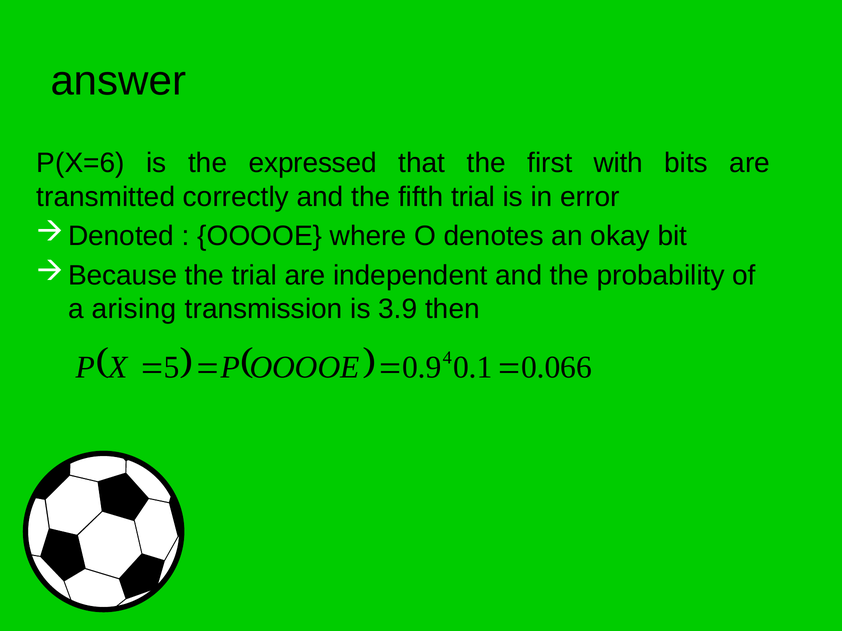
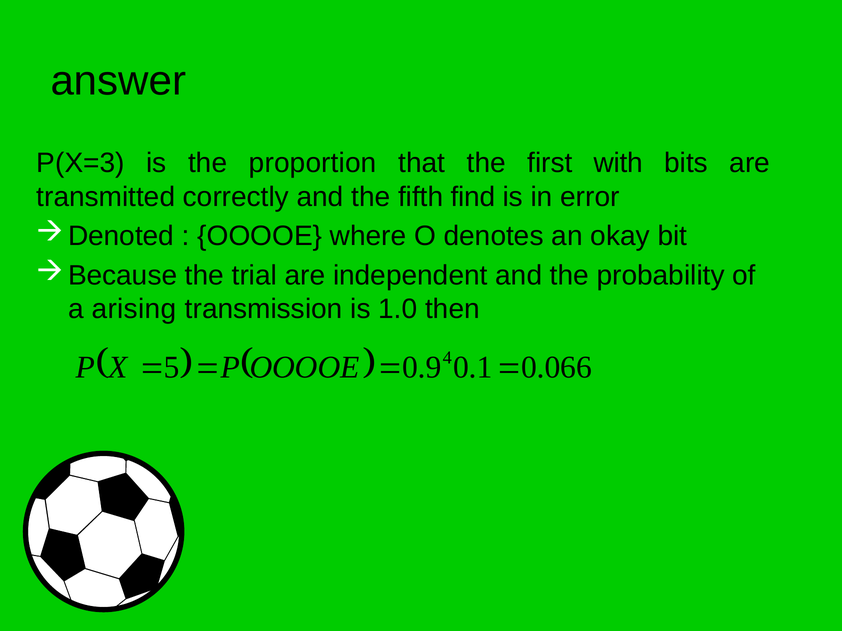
P(X=6: P(X=6 -> P(X=3
expressed: expressed -> proportion
fifth trial: trial -> find
3.9: 3.9 -> 1.0
